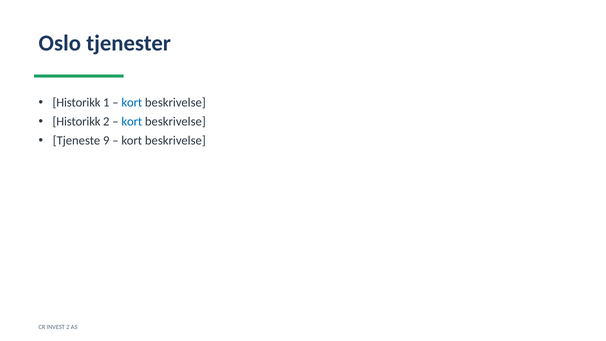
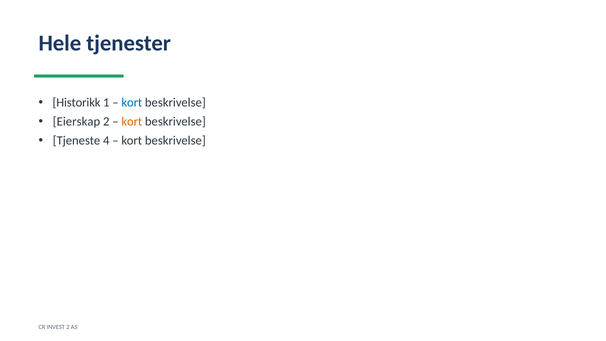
Oslo: Oslo -> Hele
Historikk at (77, 122): Historikk -> Eierskap
kort at (132, 122) colour: blue -> orange
9: 9 -> 4
